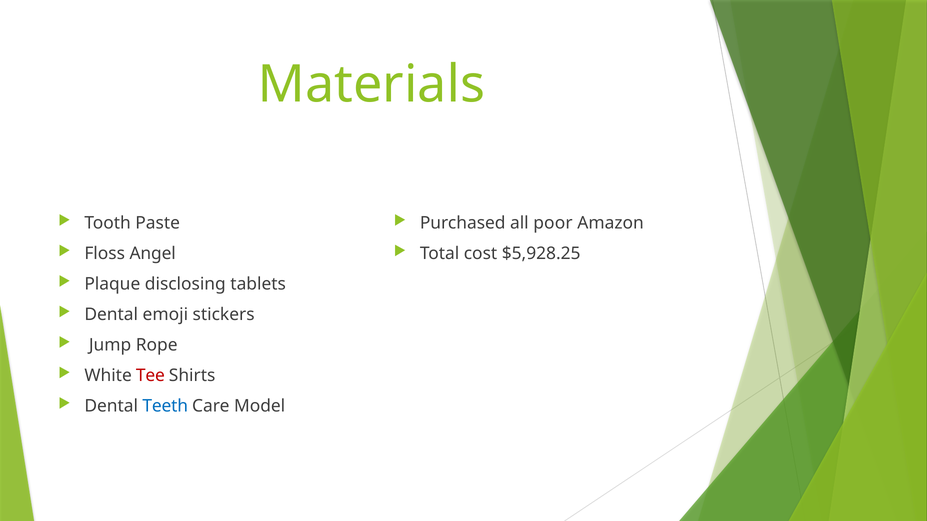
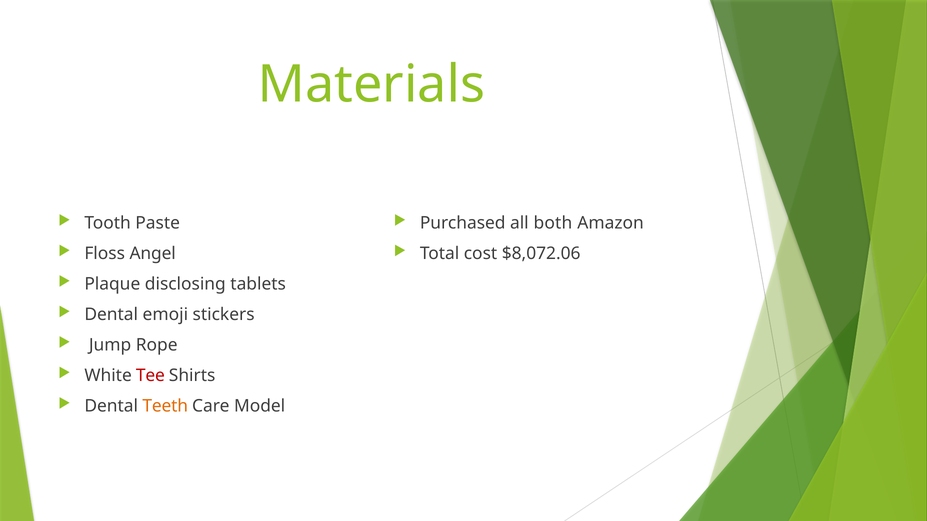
poor: poor -> both
$5,928.25: $5,928.25 -> $8,072.06
Teeth colour: blue -> orange
